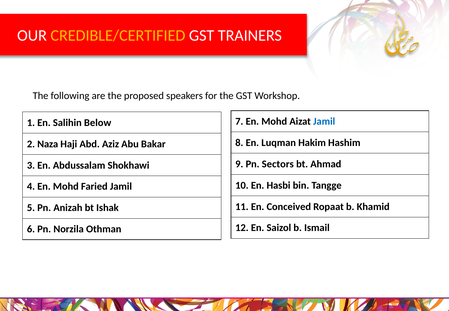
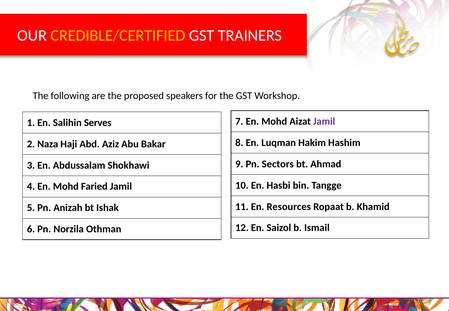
Jamil at (324, 121) colour: blue -> purple
Below: Below -> Serves
Conceived: Conceived -> Resources
